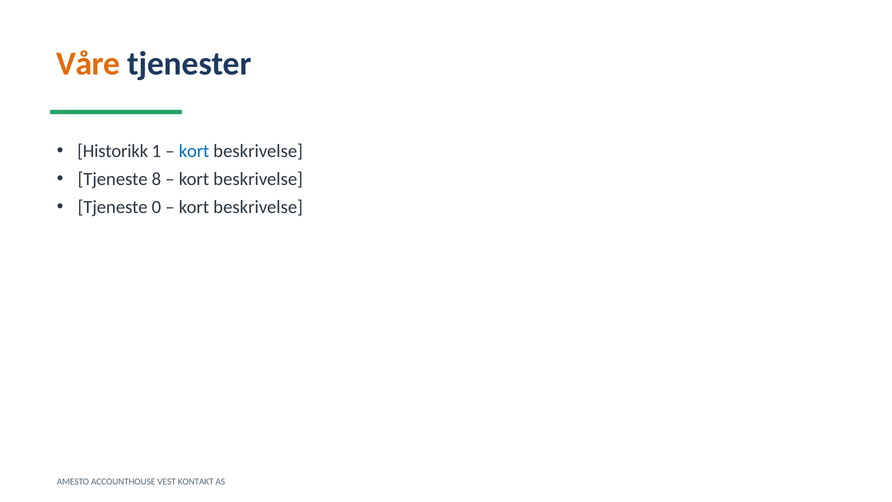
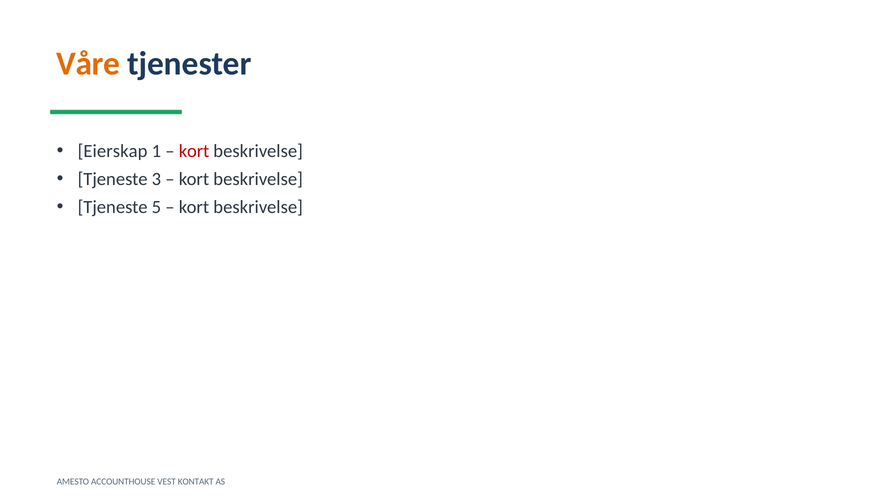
Historikk: Historikk -> Eierskap
kort at (194, 151) colour: blue -> red
8: 8 -> 3
0: 0 -> 5
